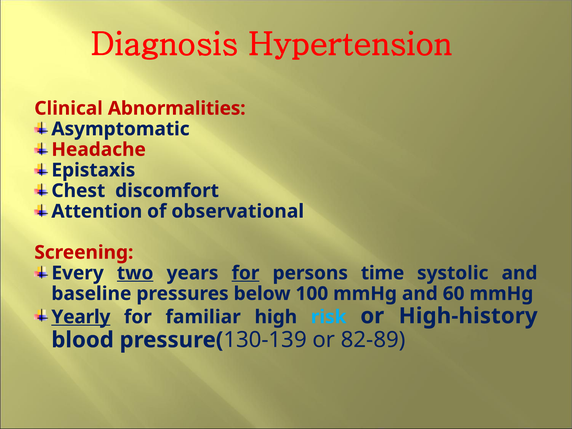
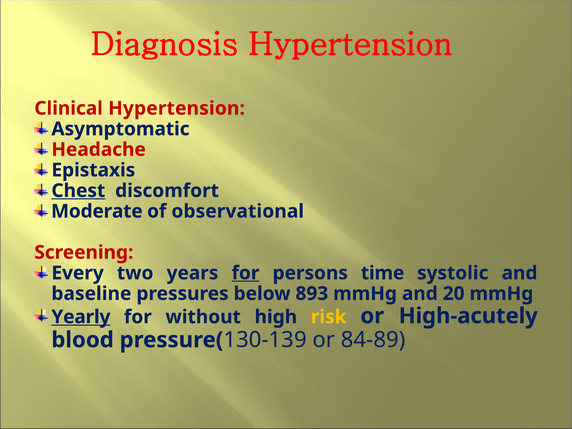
Clinical Abnormalities: Abnormalities -> Hypertension
Chest underline: none -> present
Attention: Attention -> Moderate
two underline: present -> none
100: 100 -> 893
60: 60 -> 20
familiar: familiar -> without
risk colour: light blue -> yellow
High-history: High-history -> High-acutely
82-89: 82-89 -> 84-89
